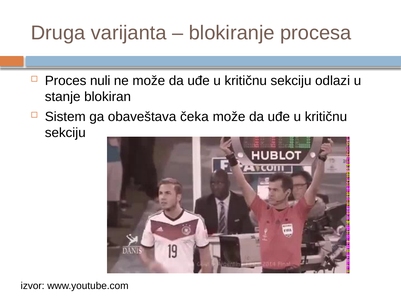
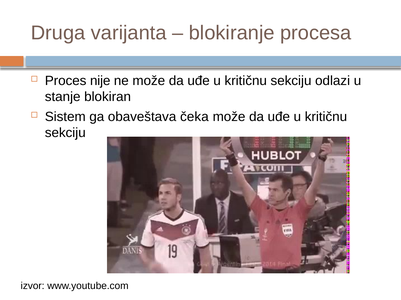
nuli: nuli -> nije
